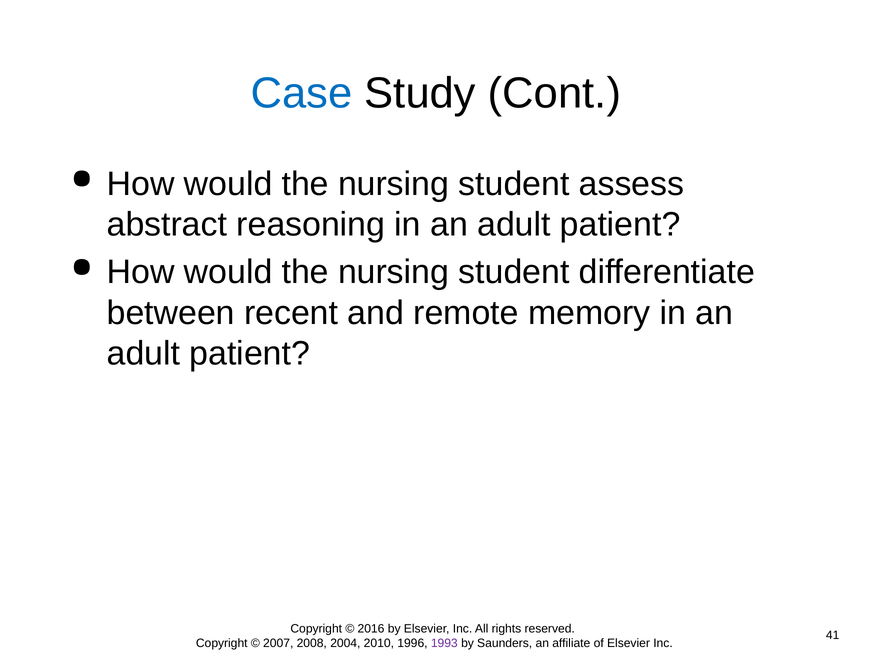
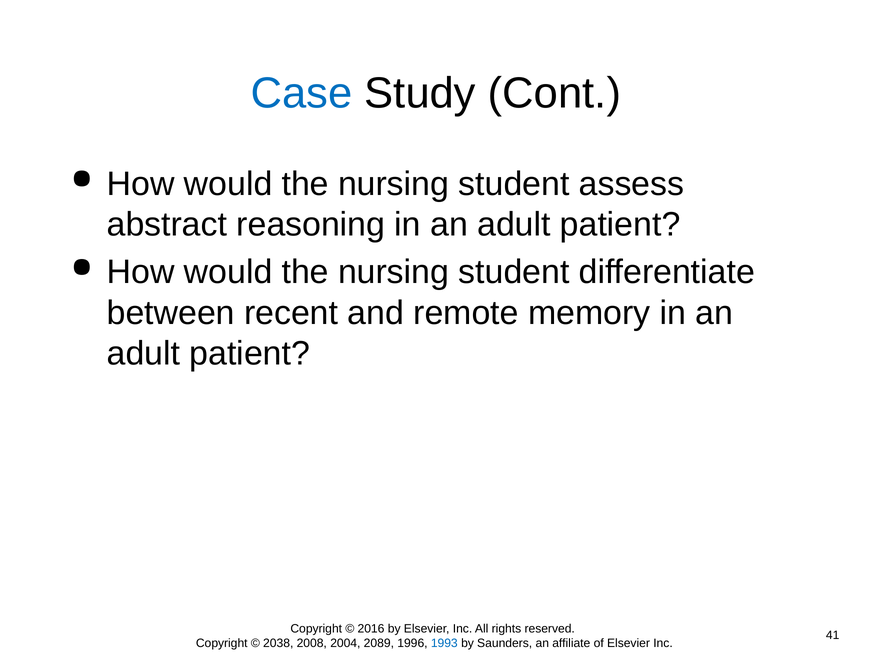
2007: 2007 -> 2038
2010: 2010 -> 2089
1993 colour: purple -> blue
